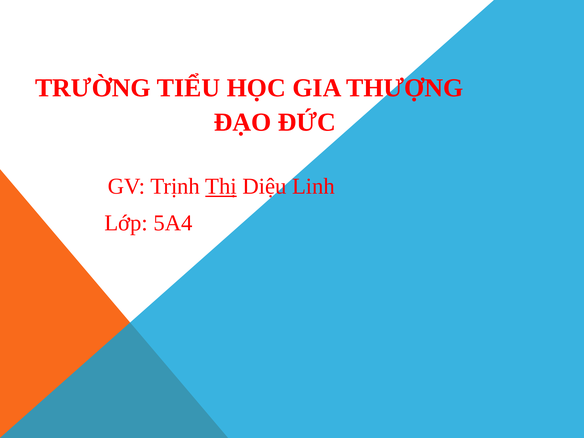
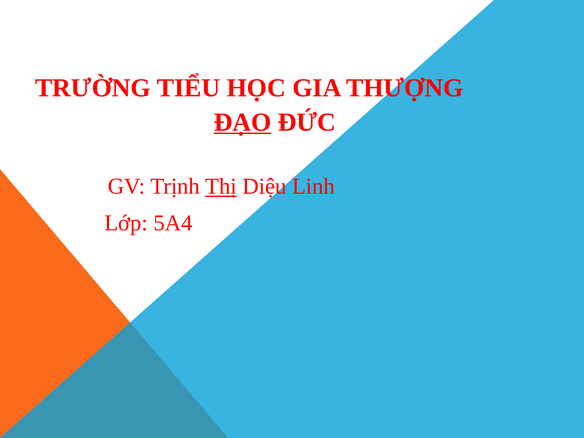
ĐẠO underline: none -> present
